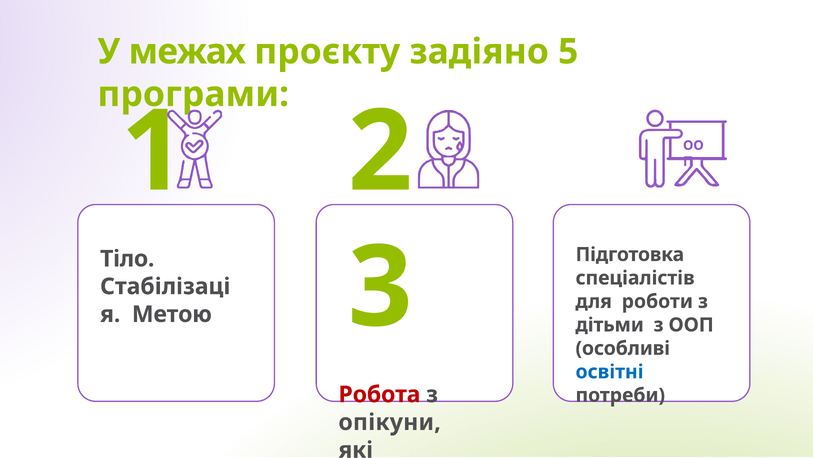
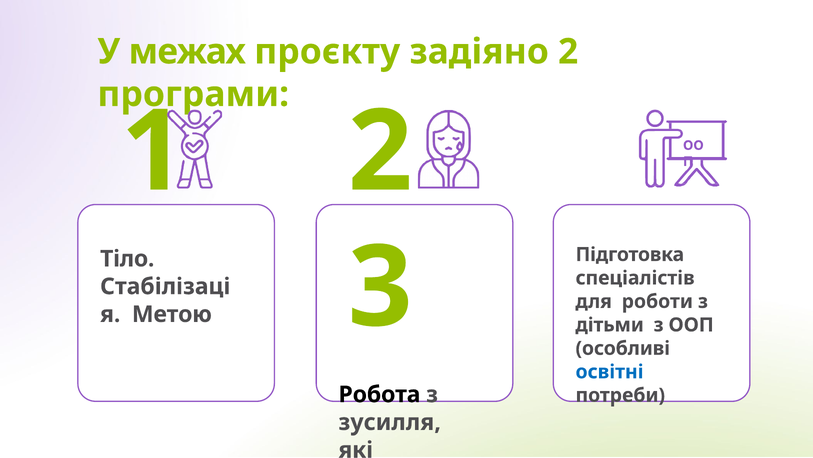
задіяно 5: 5 -> 2
Робота colour: red -> black
опікуни: опікуни -> зусилля
